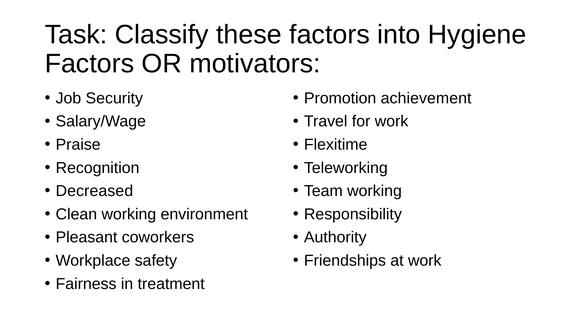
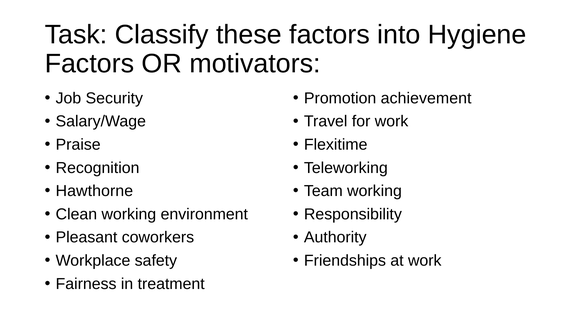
Decreased: Decreased -> Hawthorne
